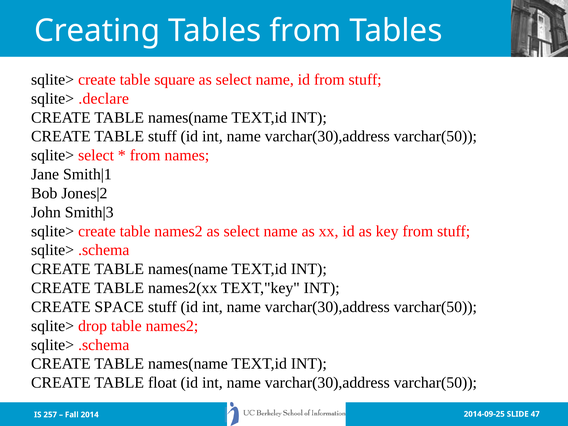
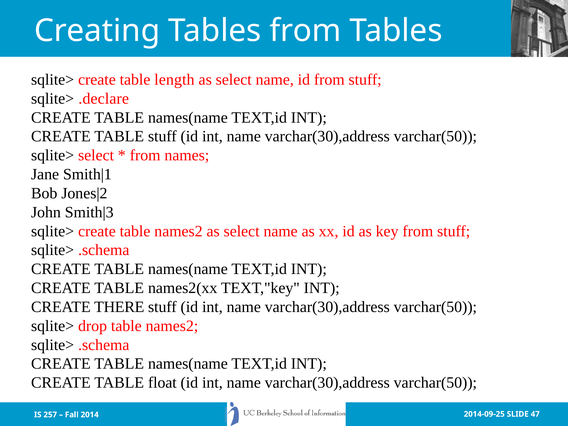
square: square -> length
SPACE: SPACE -> THERE
